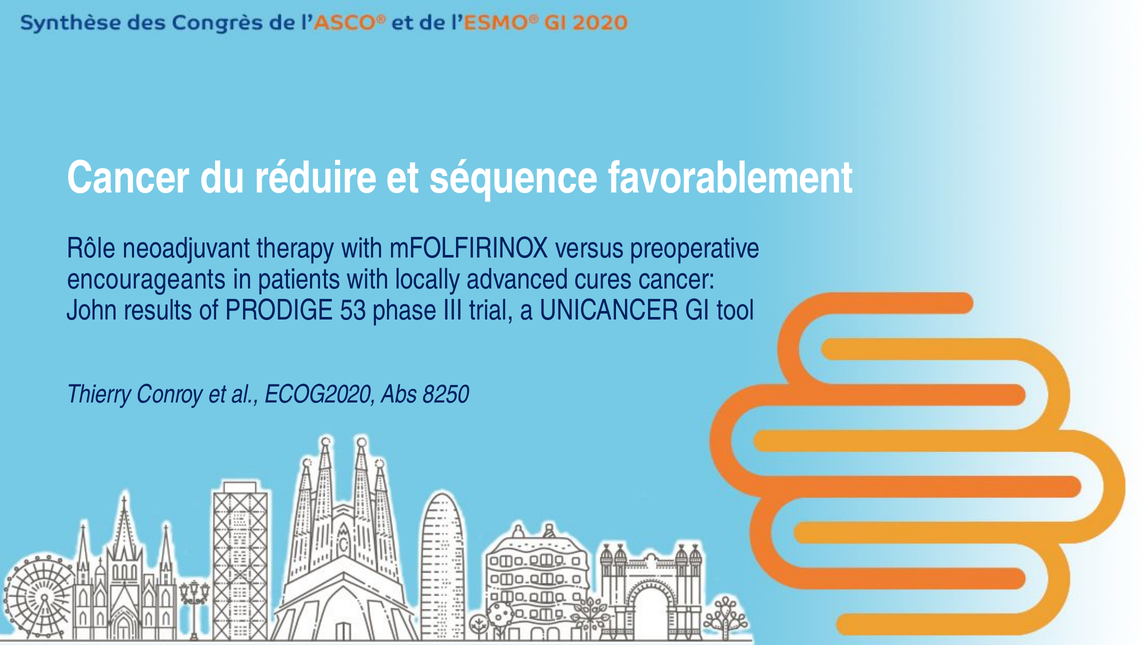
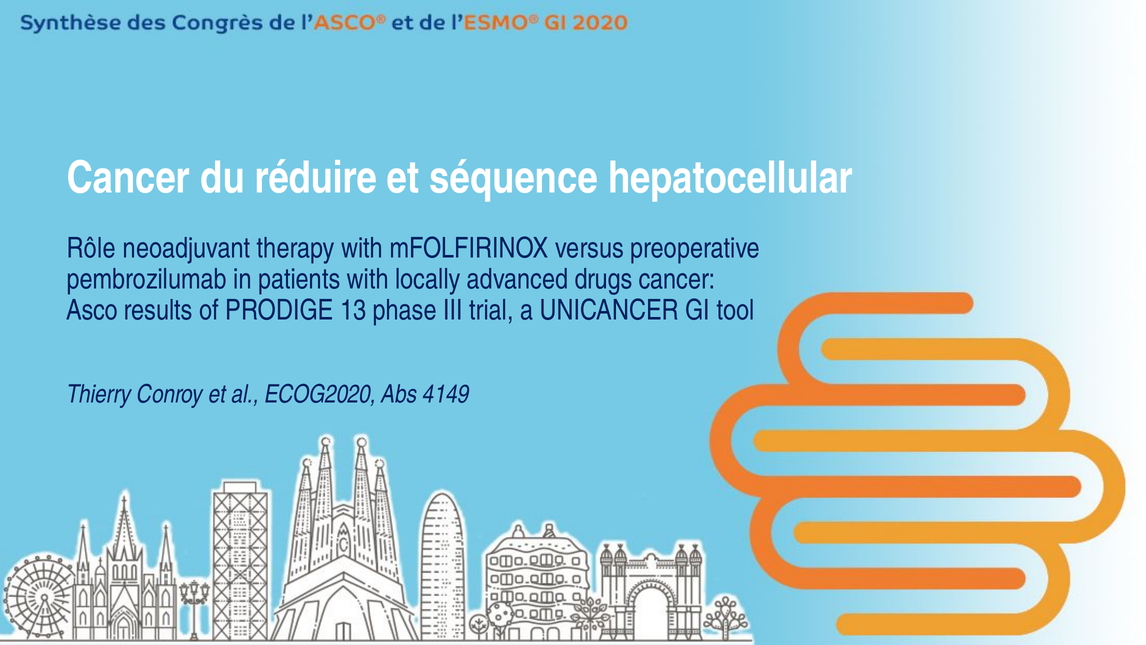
favorablement: favorablement -> hepatocellular
encourageants: encourageants -> pembrozilumab
cures: cures -> drugs
John: John -> Asco
53: 53 -> 13
8250: 8250 -> 4149
